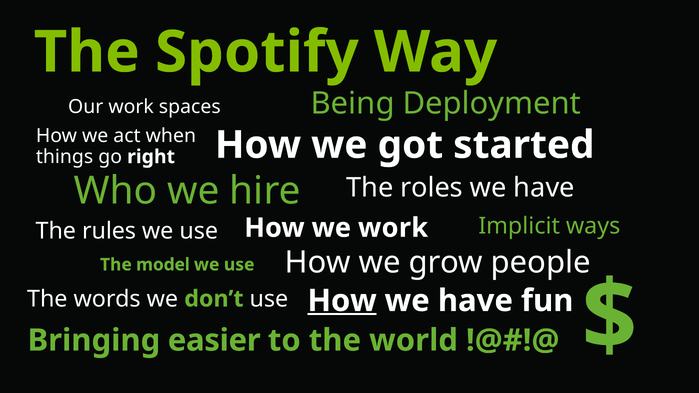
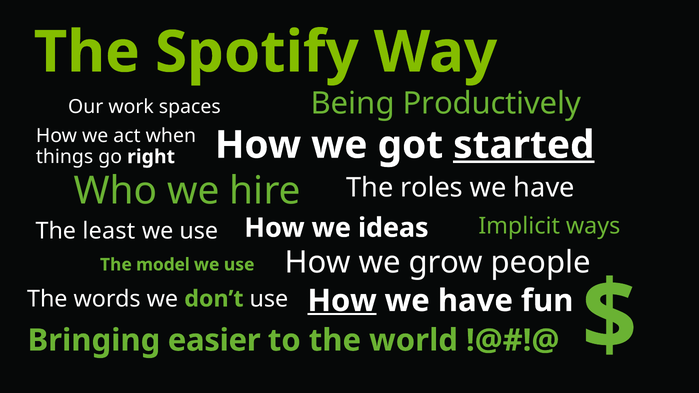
Deployment: Deployment -> Productively
started underline: none -> present
we work: work -> ideas
rules: rules -> least
